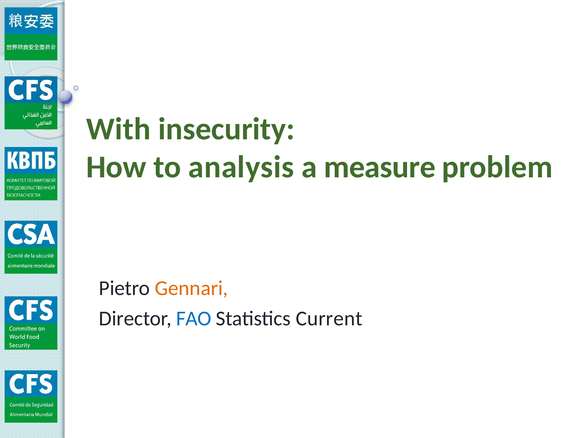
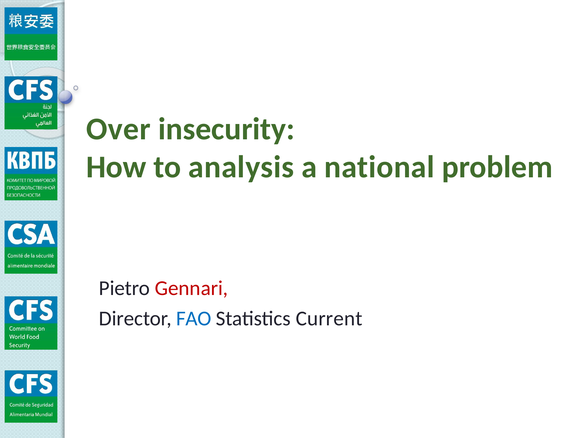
With: With -> Over
measure: measure -> national
Gennari colour: orange -> red
